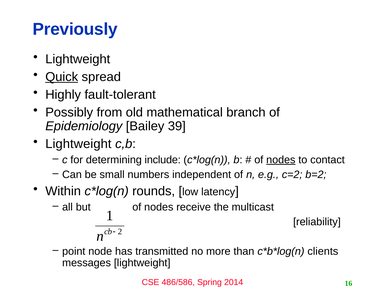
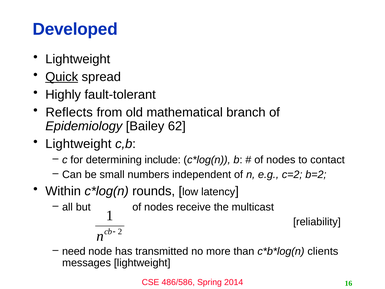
Previously: Previously -> Developed
Possibly: Possibly -> Reflects
39: 39 -> 62
nodes at (281, 160) underline: present -> none
point: point -> need
